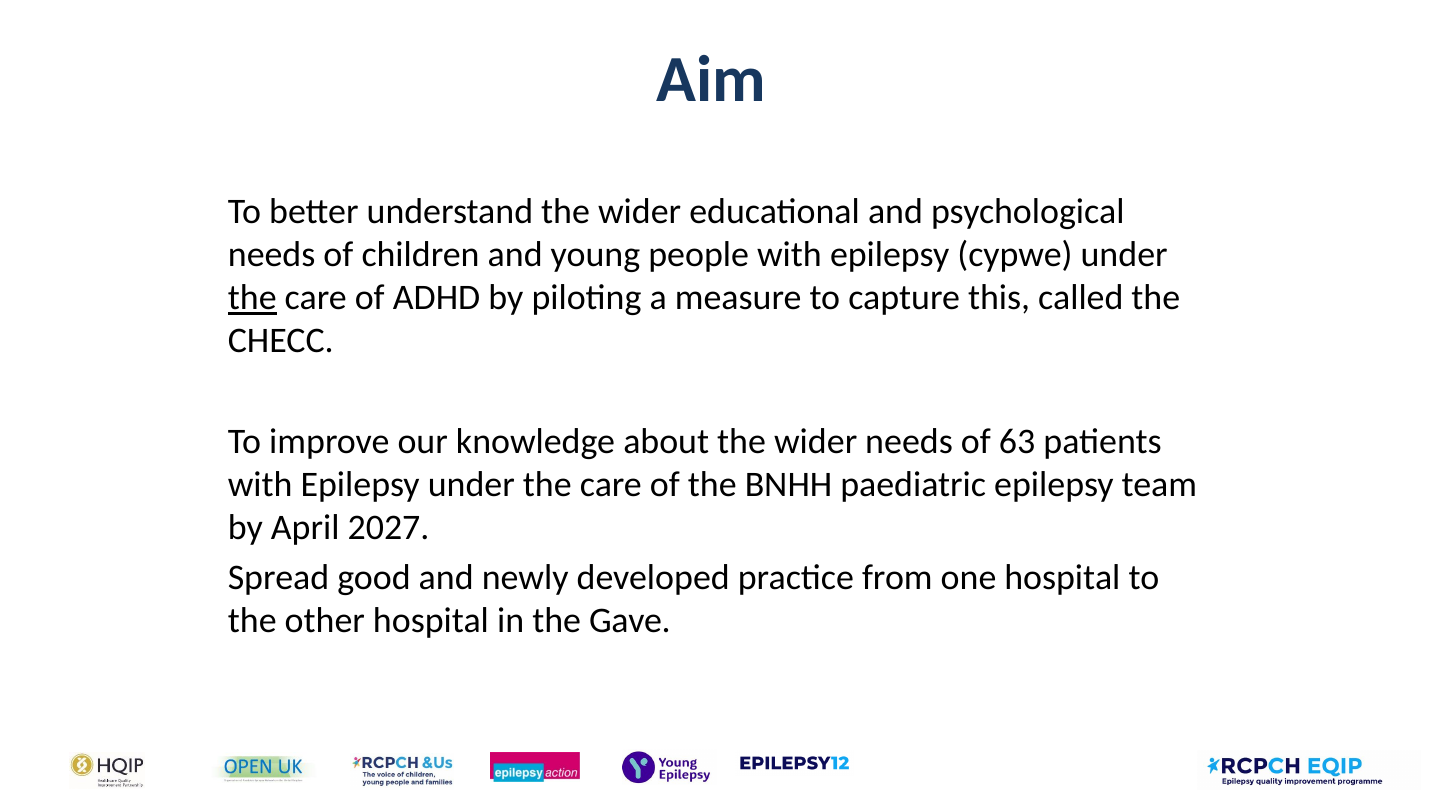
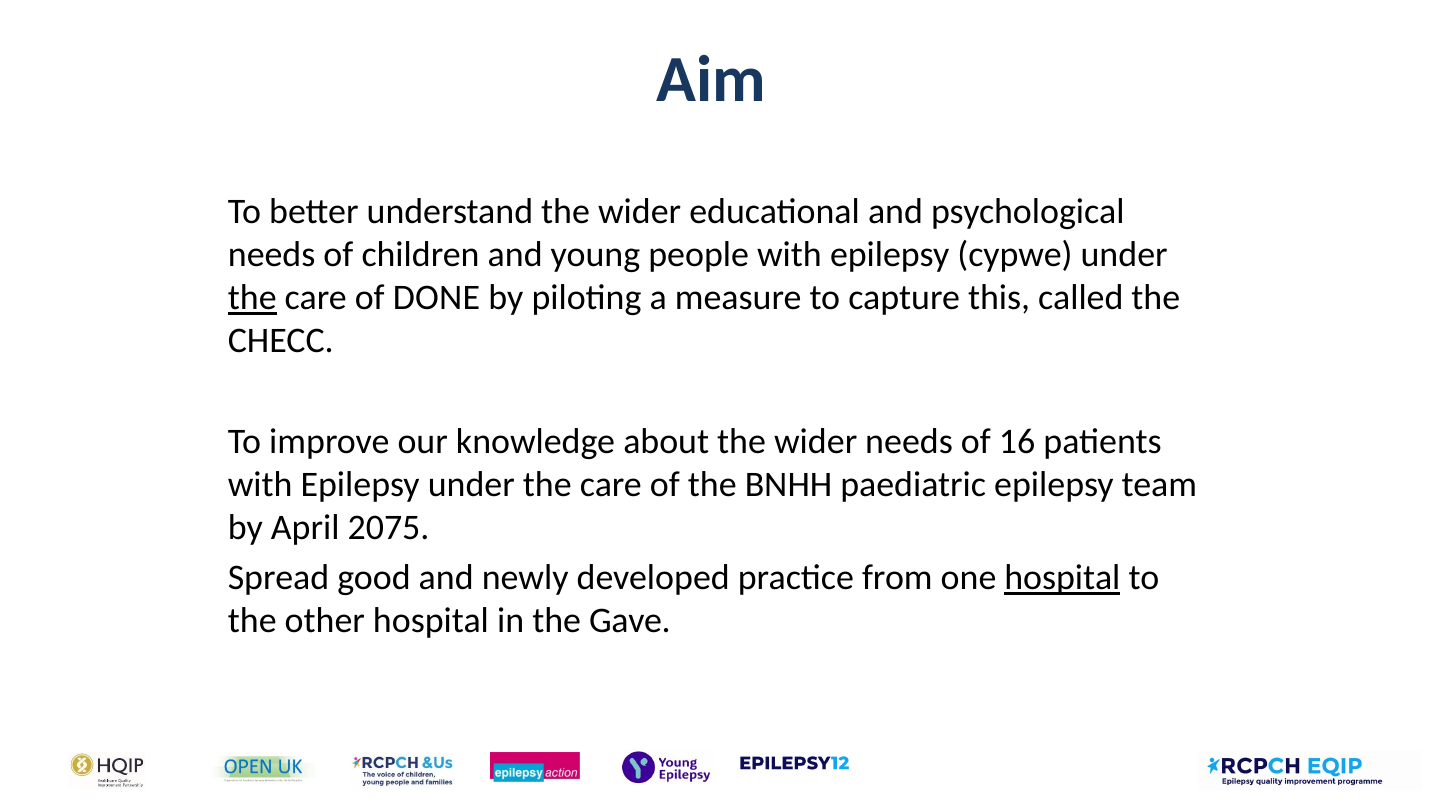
ADHD: ADHD -> DONE
63: 63 -> 16
2027: 2027 -> 2075
hospital at (1062, 578) underline: none -> present
